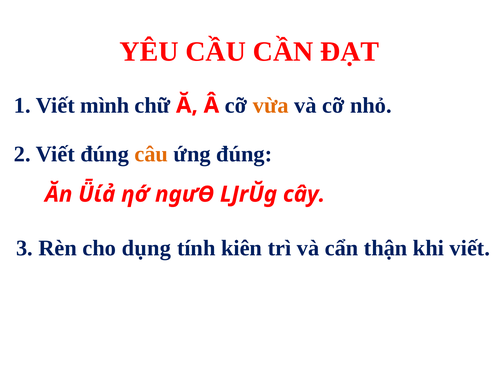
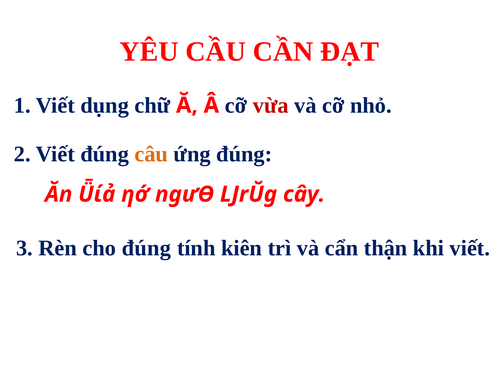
mình: mình -> dụng
vừa colour: orange -> red
cho dụng: dụng -> đúng
